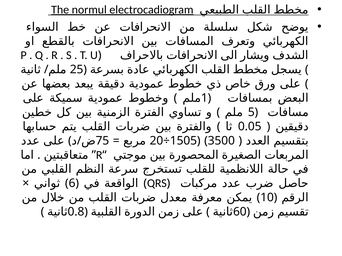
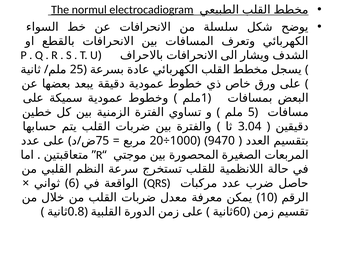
0.05: 0.05 -> 3.04
1505: 1505 -> 1000
3500: 3500 -> 9470
